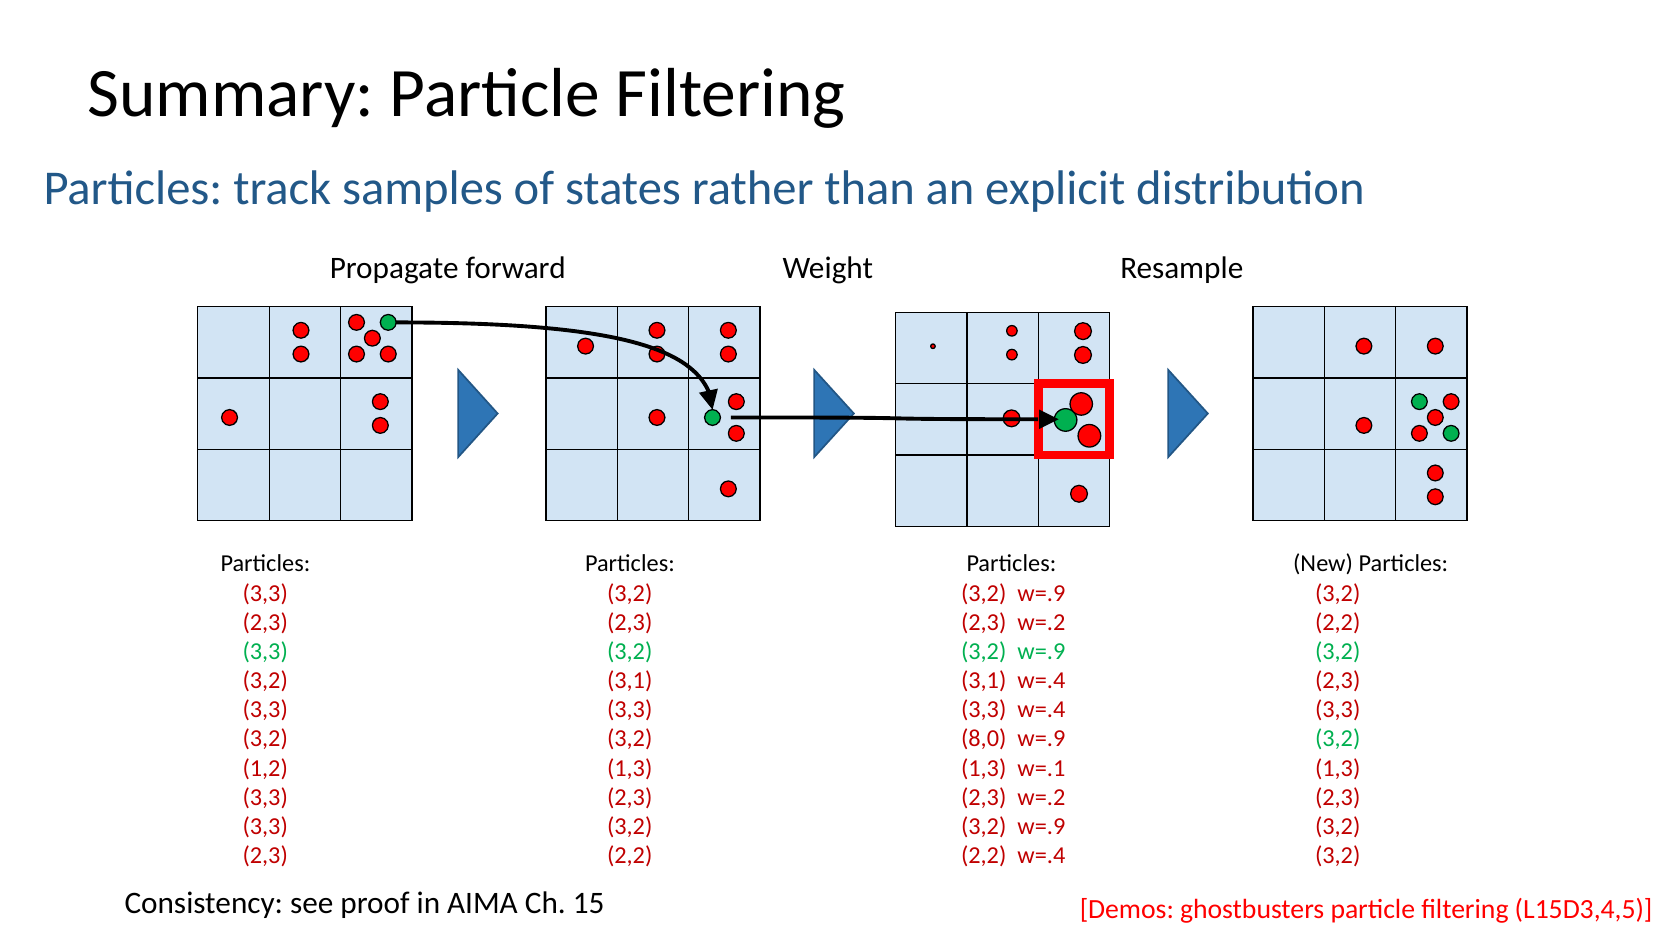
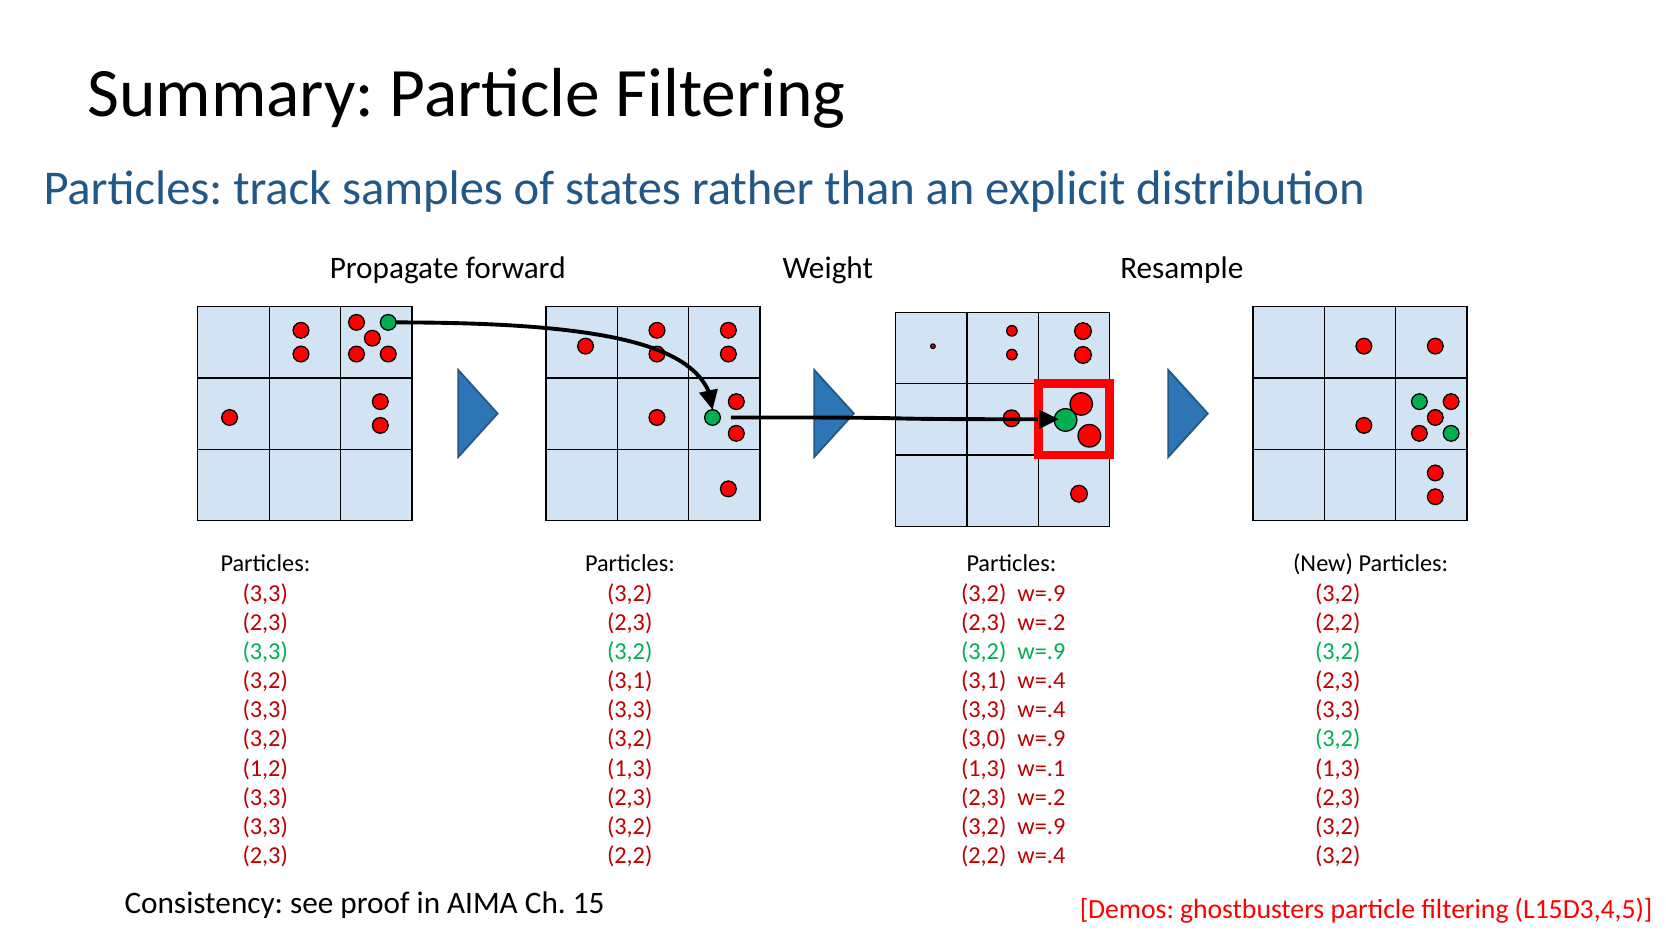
8,0: 8,0 -> 3,0
